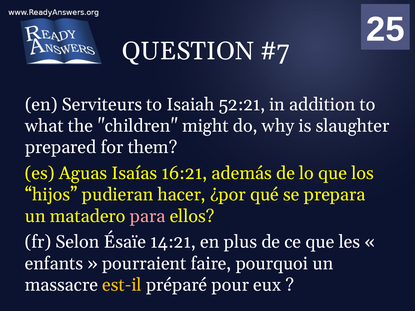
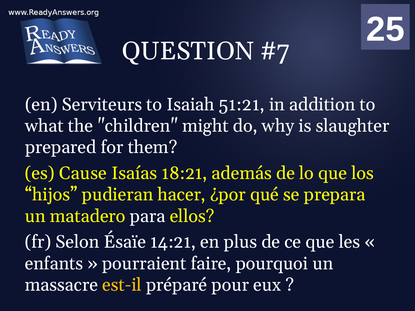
52:21: 52:21 -> 51:21
Aguas: Aguas -> Cause
16:21: 16:21 -> 18:21
para colour: pink -> white
